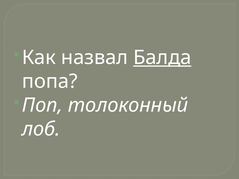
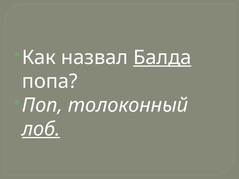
лоб underline: none -> present
